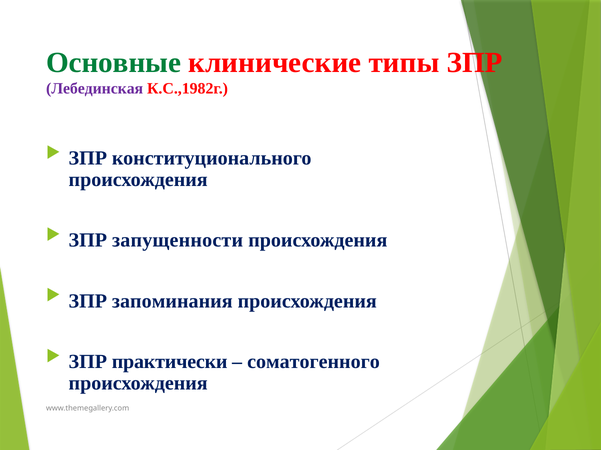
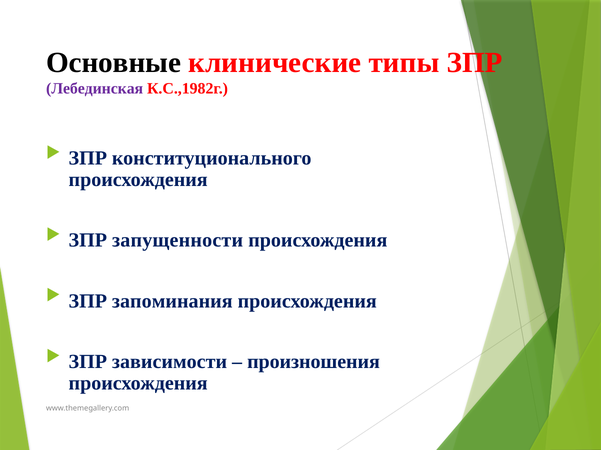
Основные colour: green -> black
практически: практически -> зависимости
соматогенного: соматогенного -> произношения
